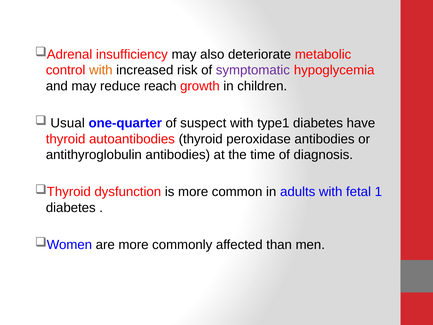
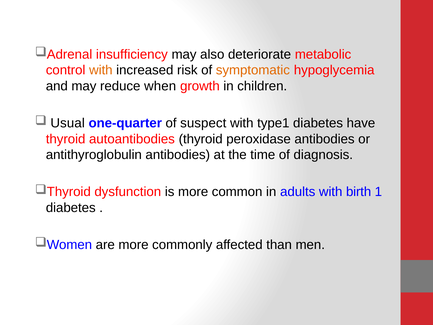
symptomatic colour: purple -> orange
reach: reach -> when
fetal: fetal -> birth
